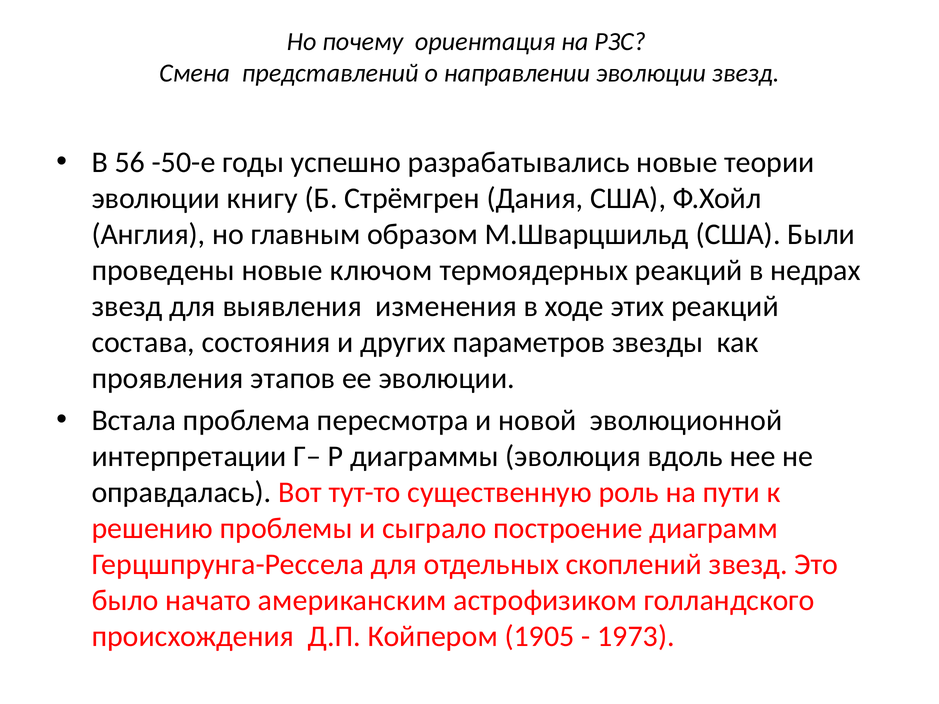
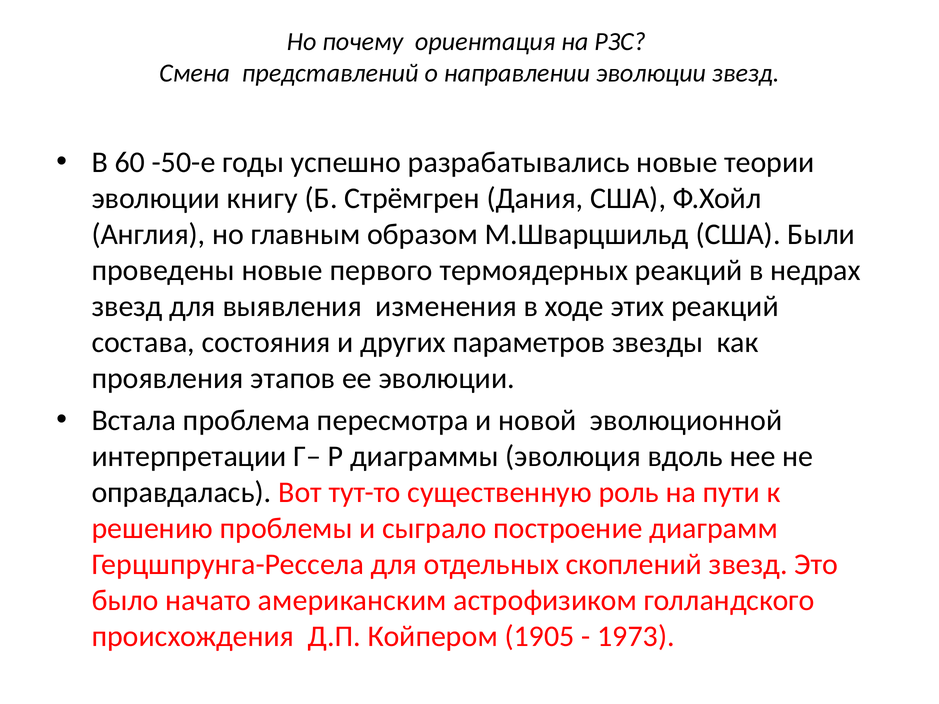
56: 56 -> 60
ключом: ключом -> первого
